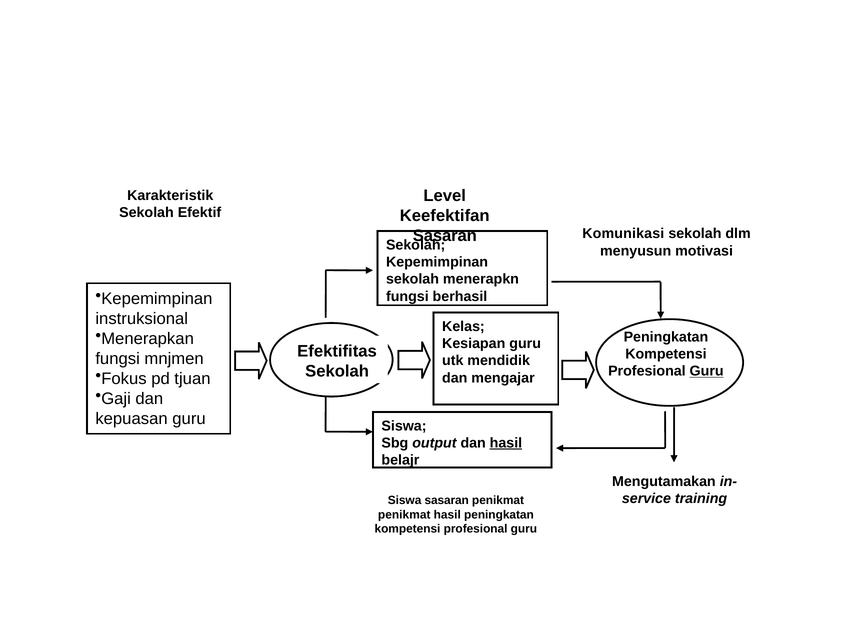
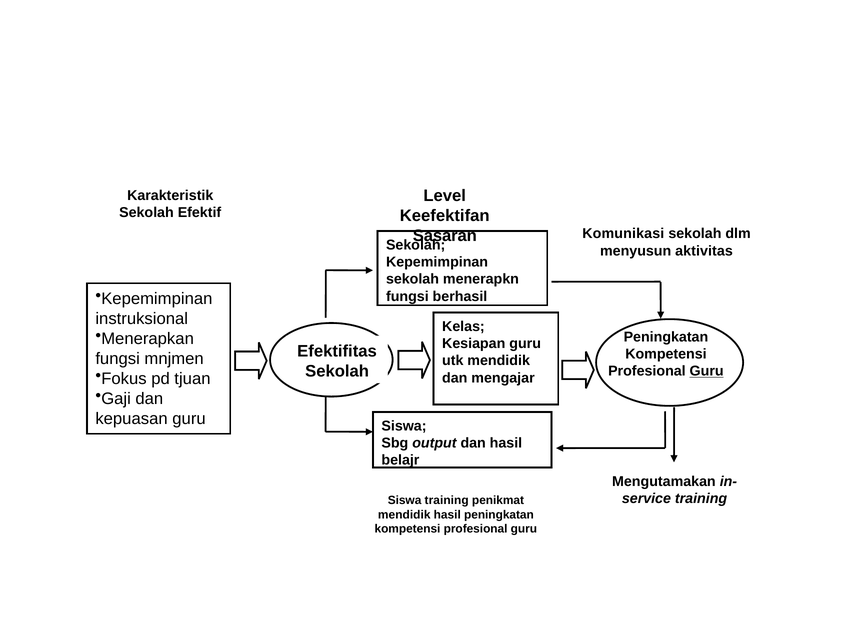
motivasi: motivasi -> aktivitas
hasil at (506, 443) underline: present -> none
Siswa sasaran: sasaran -> training
penikmat at (404, 515): penikmat -> mendidik
